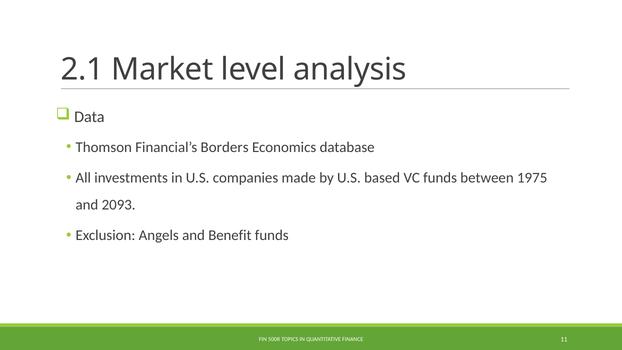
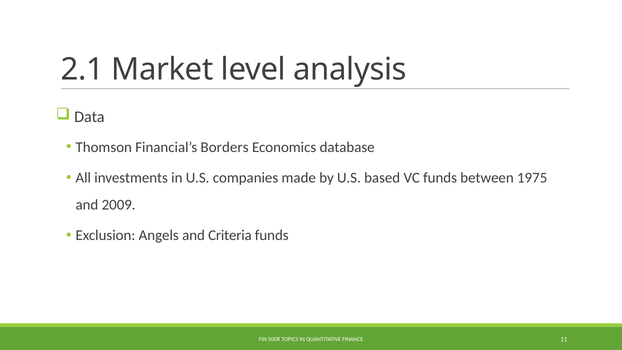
2093: 2093 -> 2009
Benefit: Benefit -> Criteria
